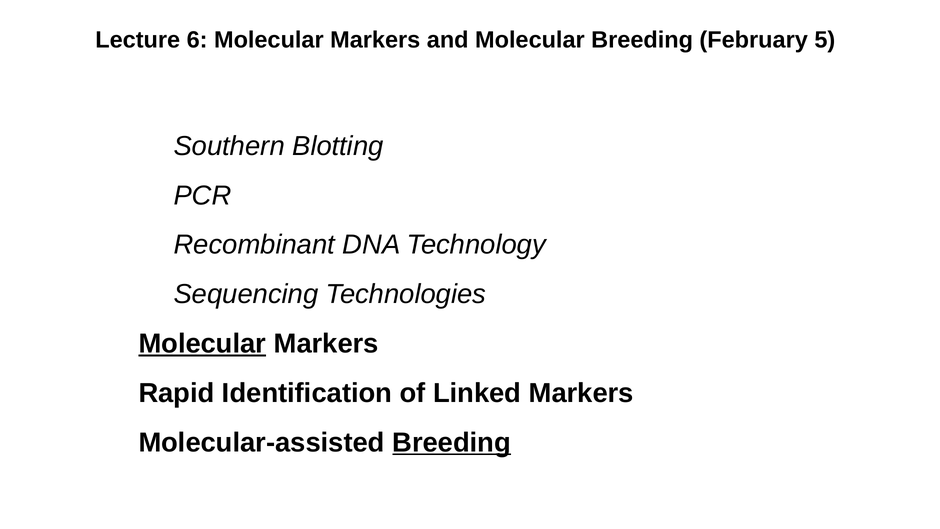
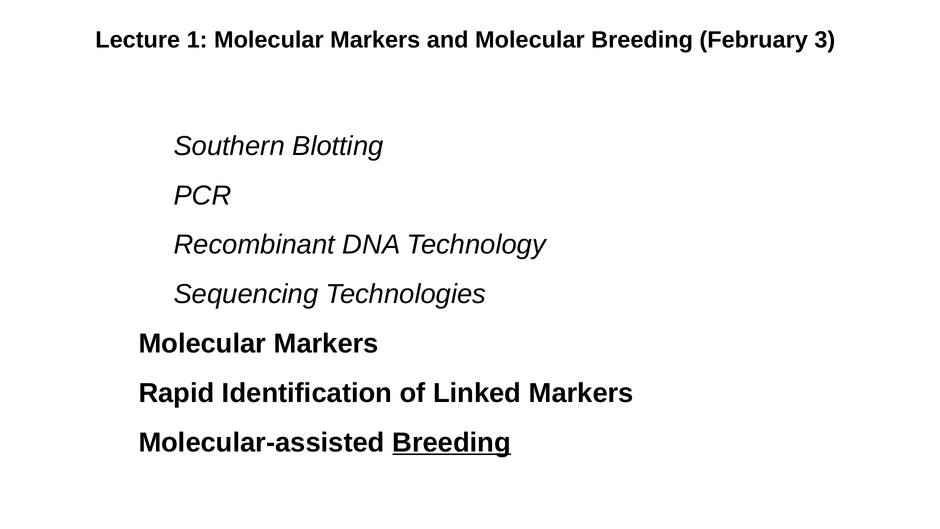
6: 6 -> 1
5: 5 -> 3
Molecular at (202, 344) underline: present -> none
